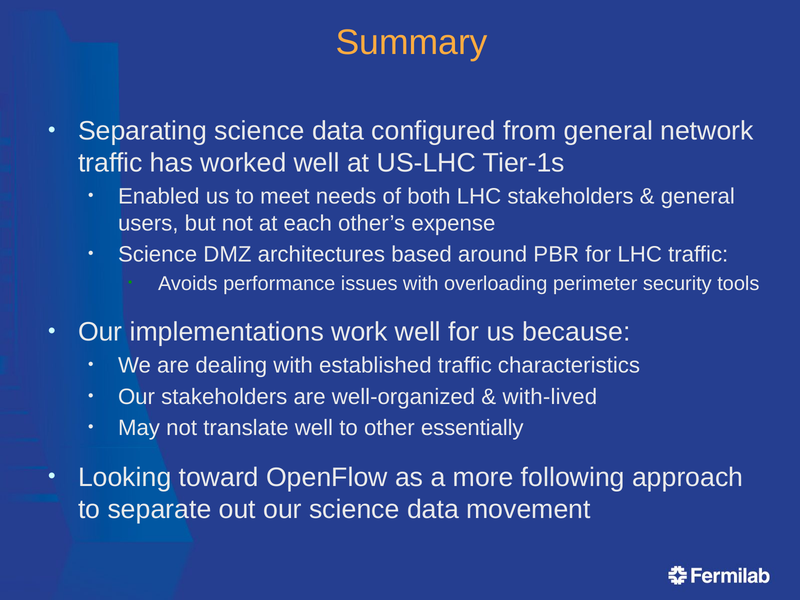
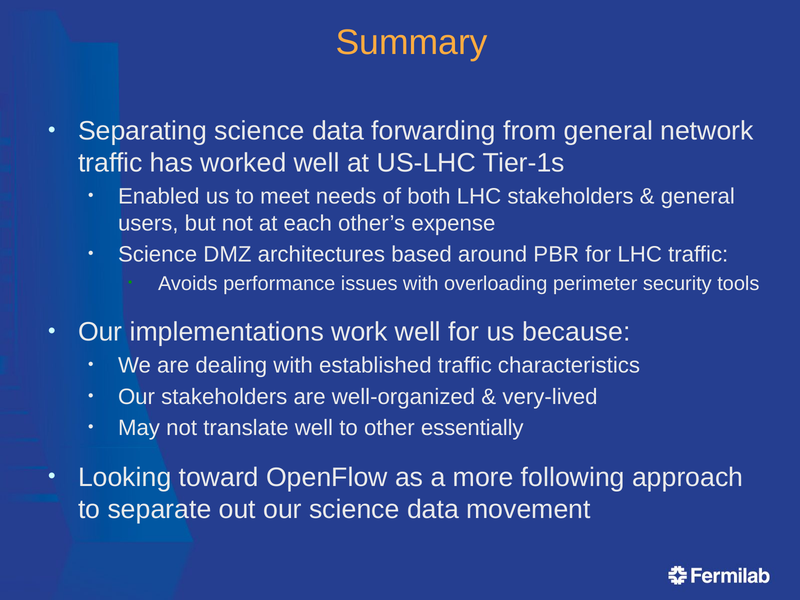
configured: configured -> forwarding
with-lived: with-lived -> very-lived
